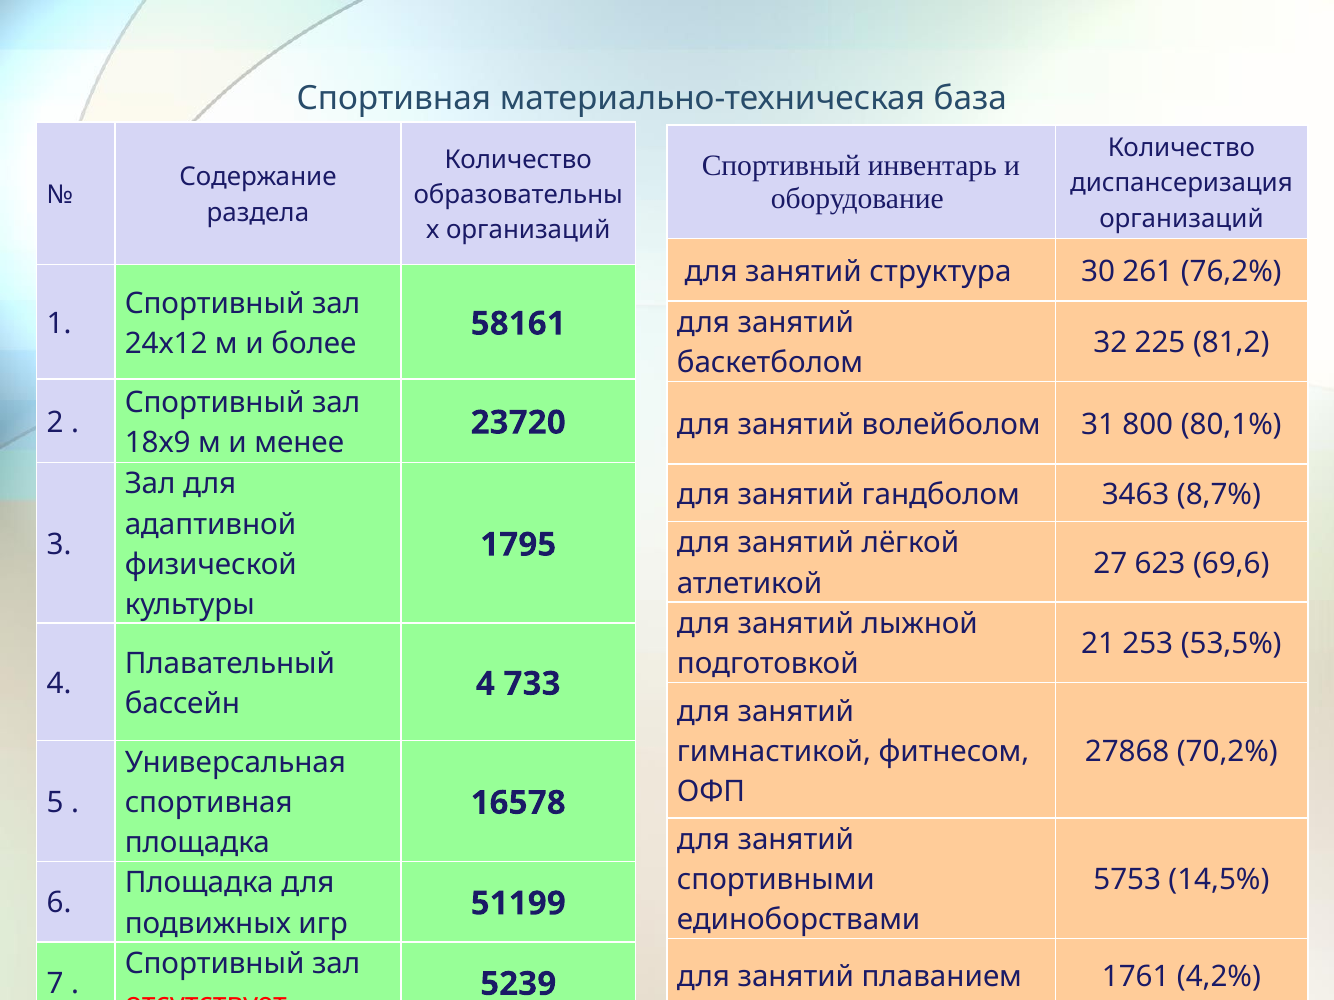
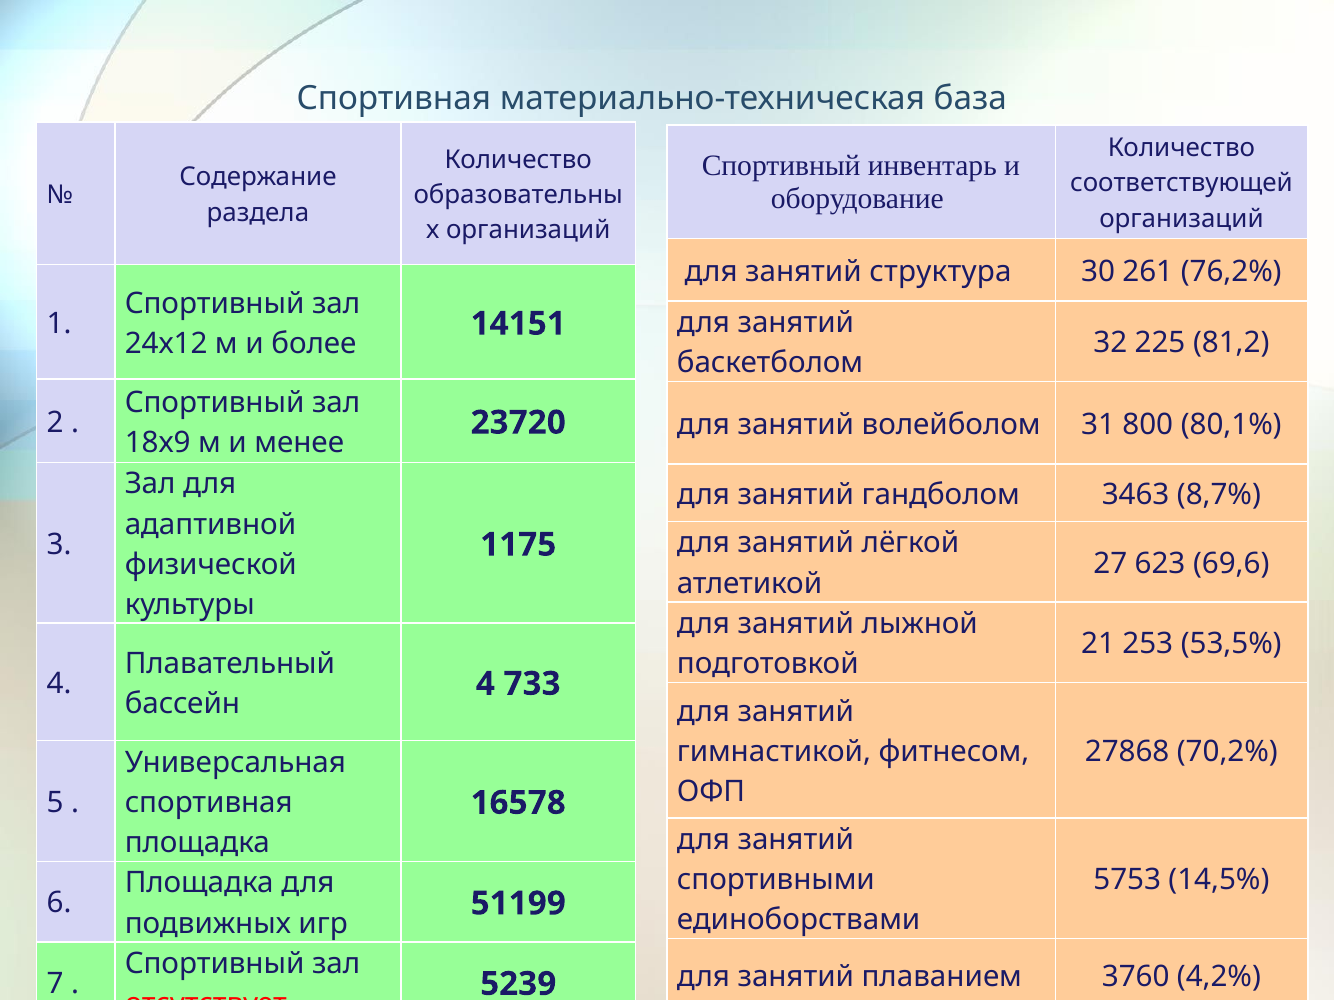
диспансеризация: диспансеризация -> соответствующей
58161: 58161 -> 14151
1795: 1795 -> 1175
1761: 1761 -> 3760
